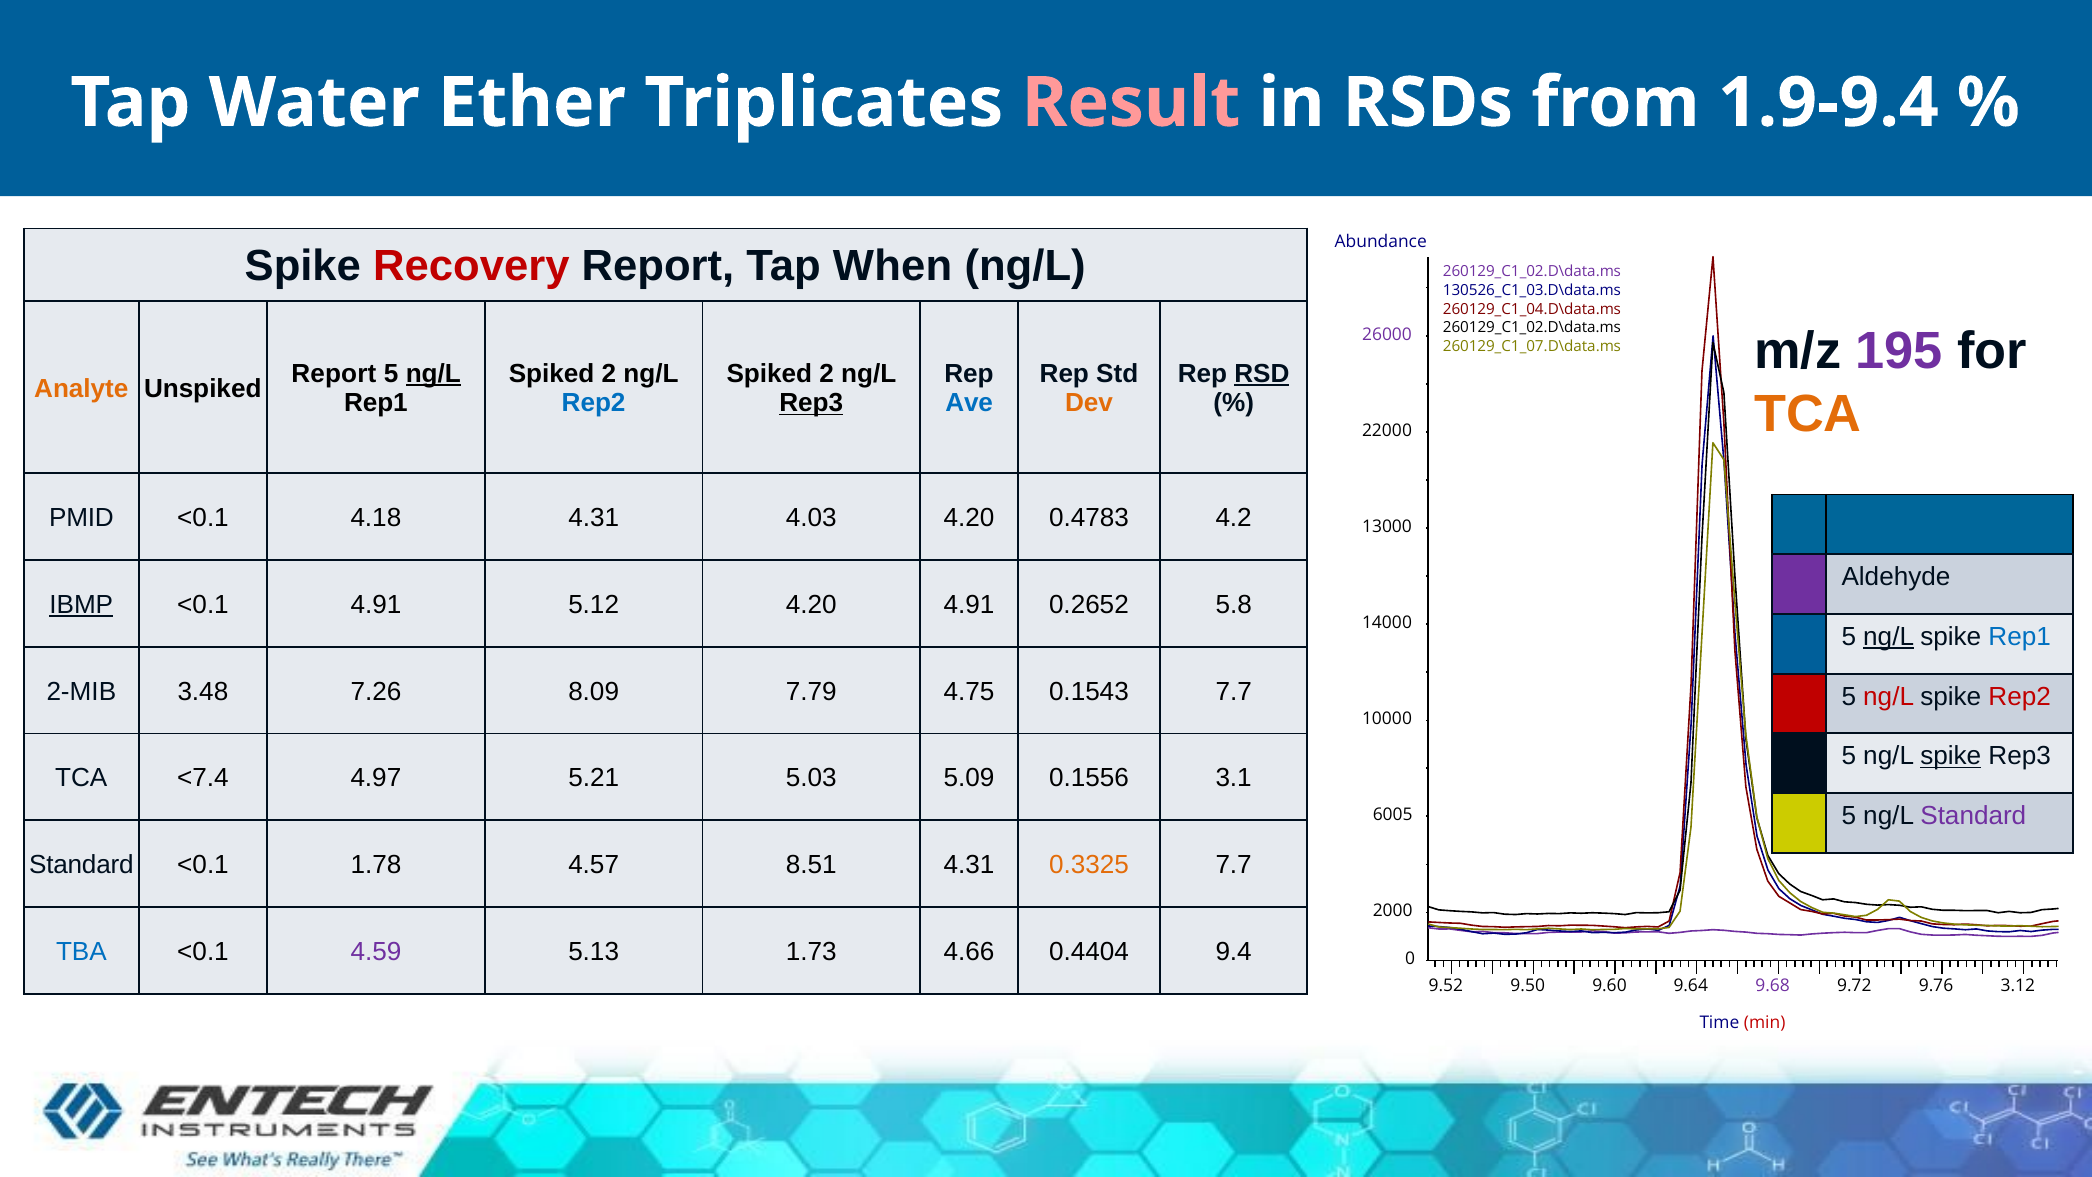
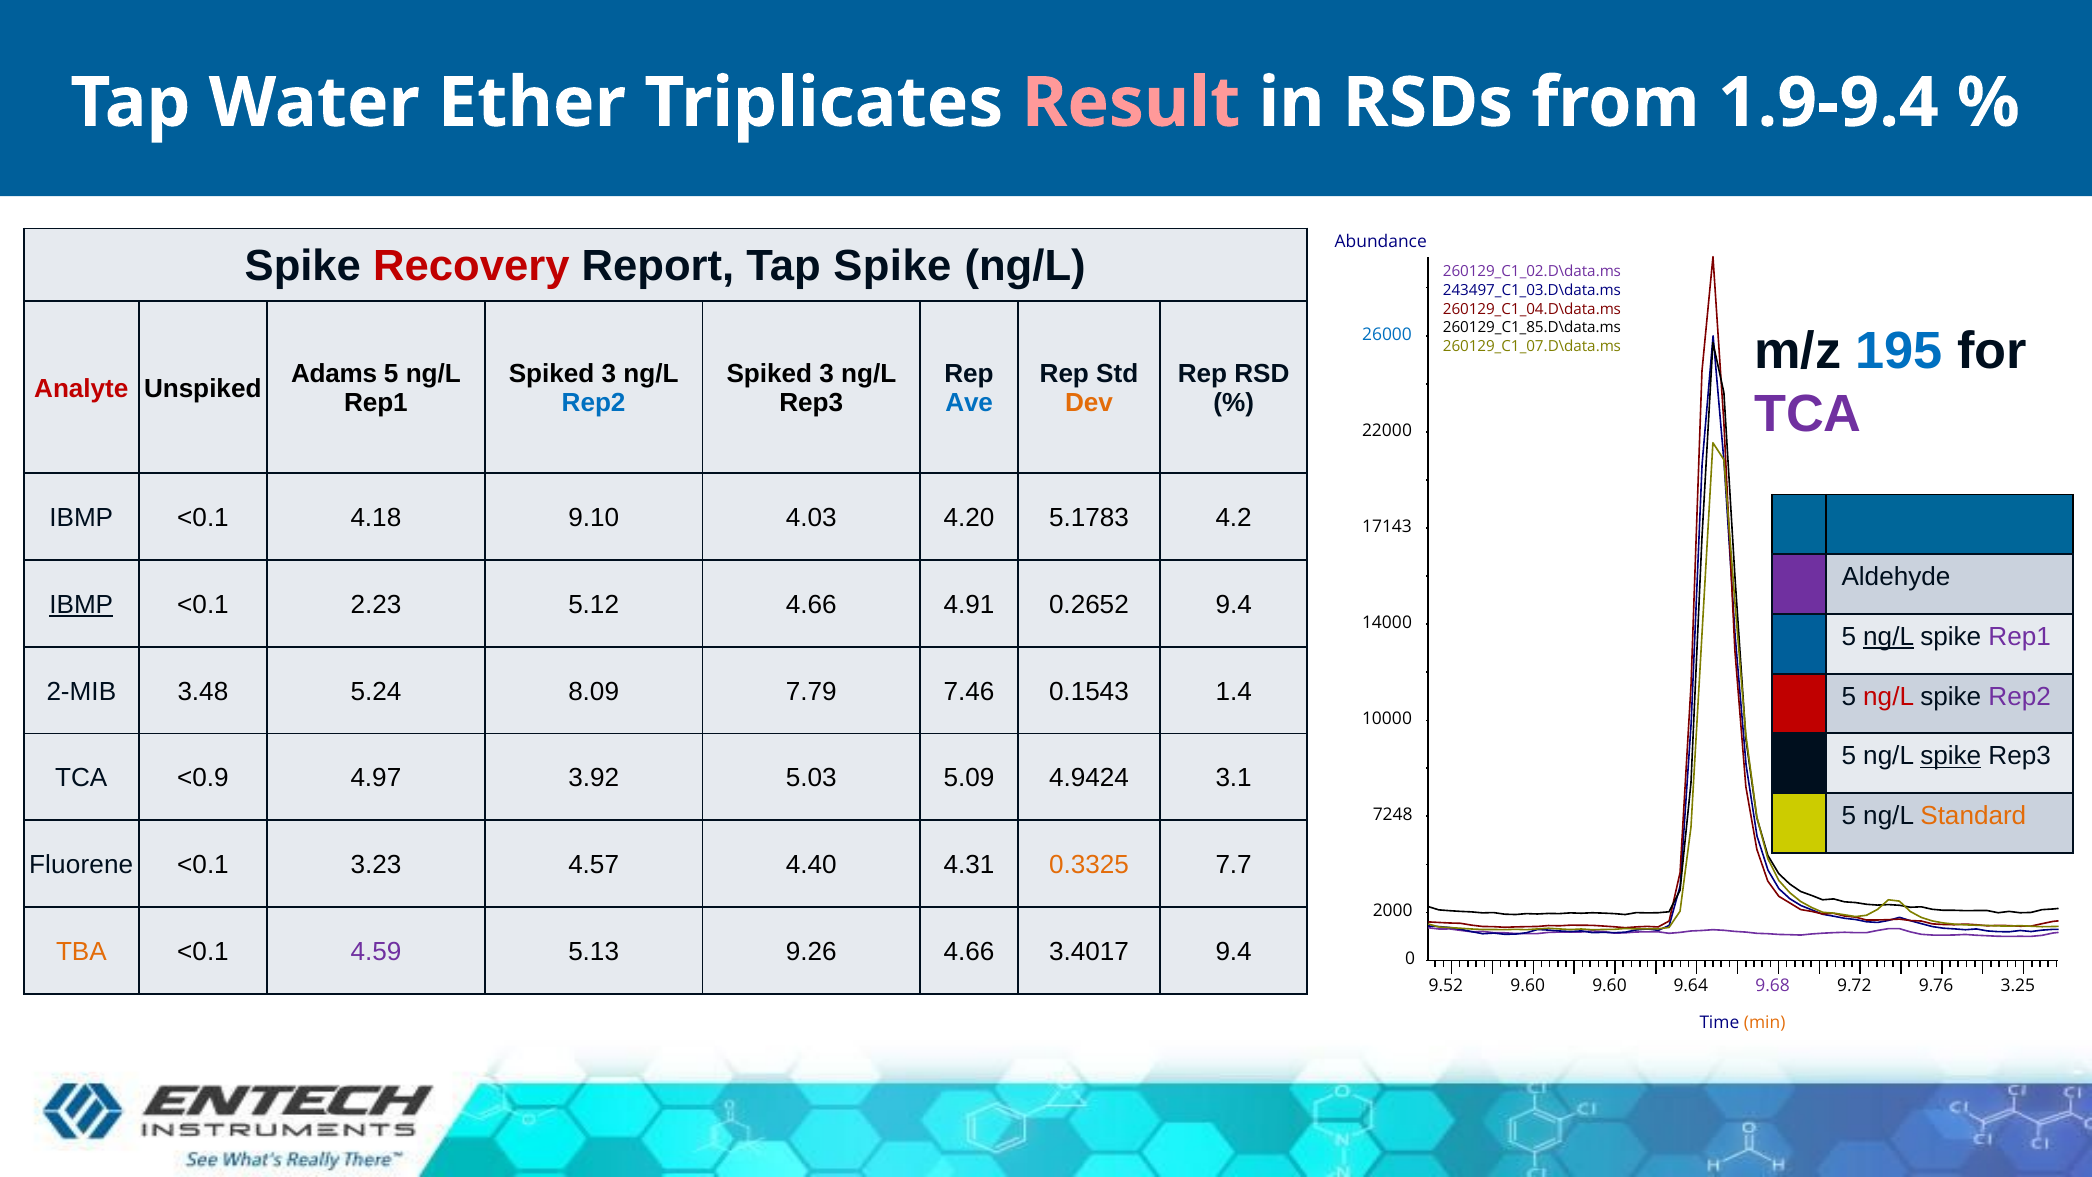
Tap When: When -> Spike
130526_C1_03.D\data.ms: 130526_C1_03.D\data.ms -> 243497_C1_03.D\data.ms
260129_C1_02.D\data.ms at (1532, 328): 260129_C1_02.D\data.ms -> 260129_C1_85.D\data.ms
195 colour: purple -> blue
26000 colour: purple -> blue
Report at (334, 374): Report -> Adams
ng/L at (433, 374) underline: present -> none
2 at (609, 374): 2 -> 3
2 at (827, 374): 2 -> 3
RSD underline: present -> none
Analyte colour: orange -> red
TCA at (1808, 414) colour: orange -> purple
Rep3 at (811, 403) underline: present -> none
PMID at (81, 518): PMID -> IBMP
4.18 4.31: 4.31 -> 9.10
0.4783: 0.4783 -> 5.1783
13000: 13000 -> 17143
<0.1 4.91: 4.91 -> 2.23
5.12 4.20: 4.20 -> 4.66
0.2652 5.8: 5.8 -> 9.4
Rep1 at (2020, 637) colour: blue -> purple
7.26: 7.26 -> 5.24
4.75: 4.75 -> 7.46
0.1543 7.7: 7.7 -> 1.4
Rep2 at (2020, 696) colour: red -> purple
<7.4: <7.4 -> <0.9
5.21: 5.21 -> 3.92
0.1556: 0.1556 -> 4.9424
Standard at (1973, 816) colour: purple -> orange
6005: 6005 -> 7248
Standard at (81, 865): Standard -> Fluorene
1.78: 1.78 -> 3.23
8.51: 8.51 -> 4.40
TBA colour: blue -> orange
1.73: 1.73 -> 9.26
0.4404: 0.4404 -> 3.4017
9.52 9.50: 9.50 -> 9.60
3.12: 3.12 -> 3.25
min colour: red -> orange
